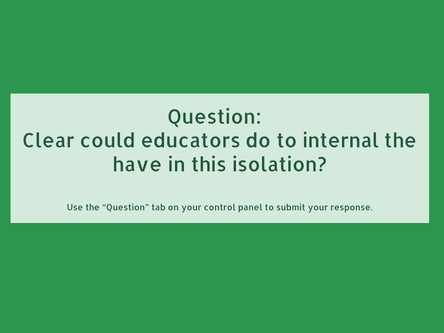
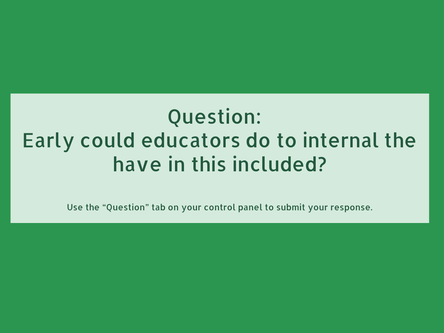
Clear: Clear -> Early
isolation: isolation -> included
